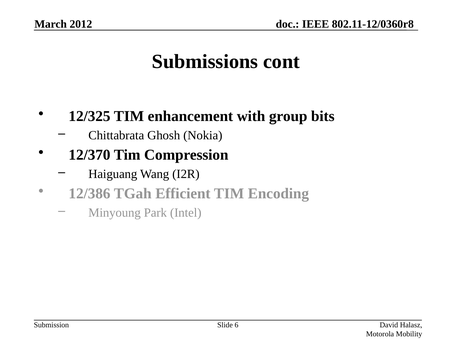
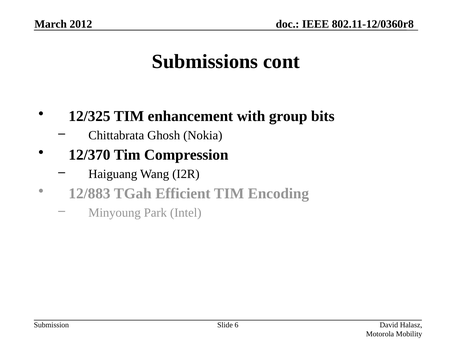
12/386: 12/386 -> 12/883
